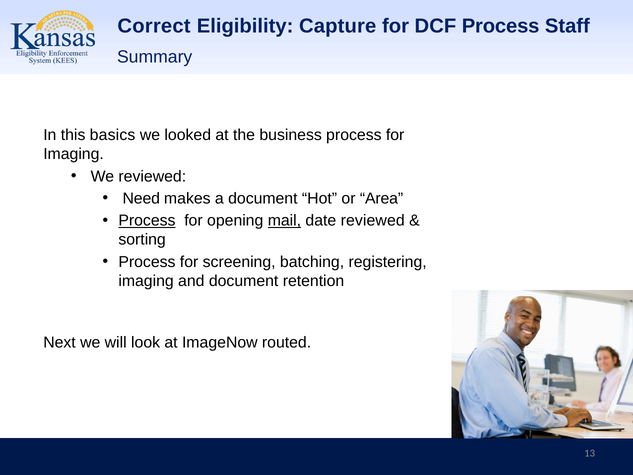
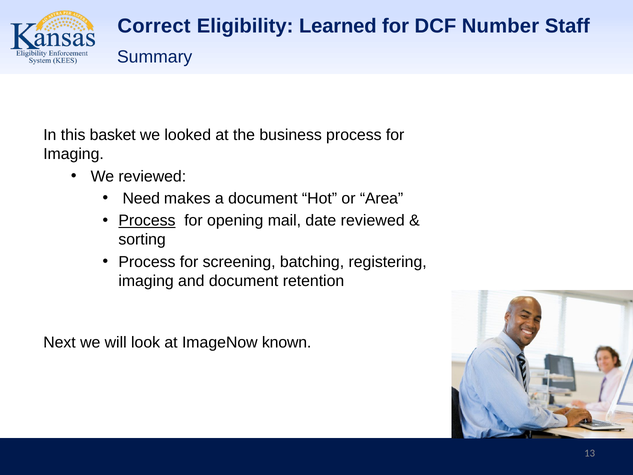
Capture: Capture -> Learned
DCF Process: Process -> Number
basics: basics -> basket
mail underline: present -> none
routed: routed -> known
